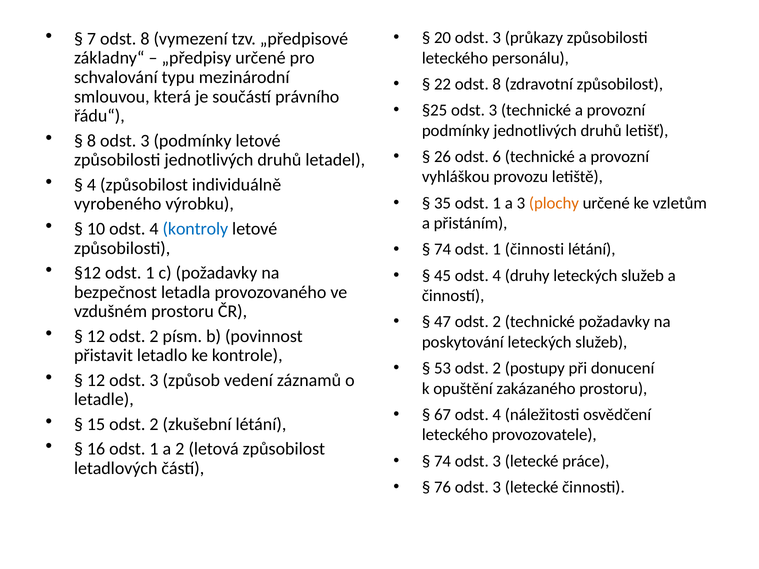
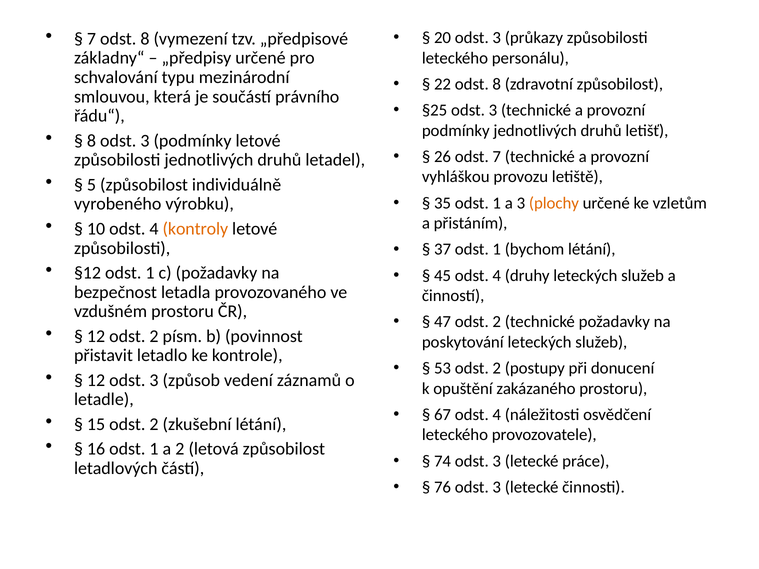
odst 6: 6 -> 7
4 at (91, 185): 4 -> 5
kontroly colour: blue -> orange
74 at (443, 250): 74 -> 37
1 činnosti: činnosti -> bychom
